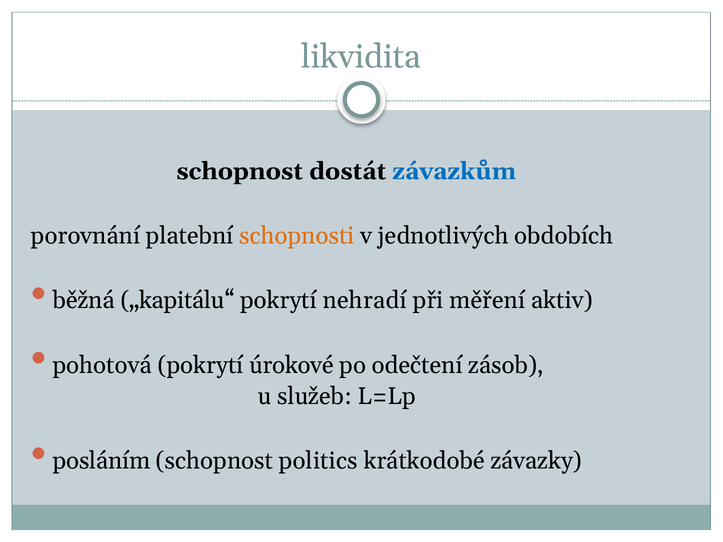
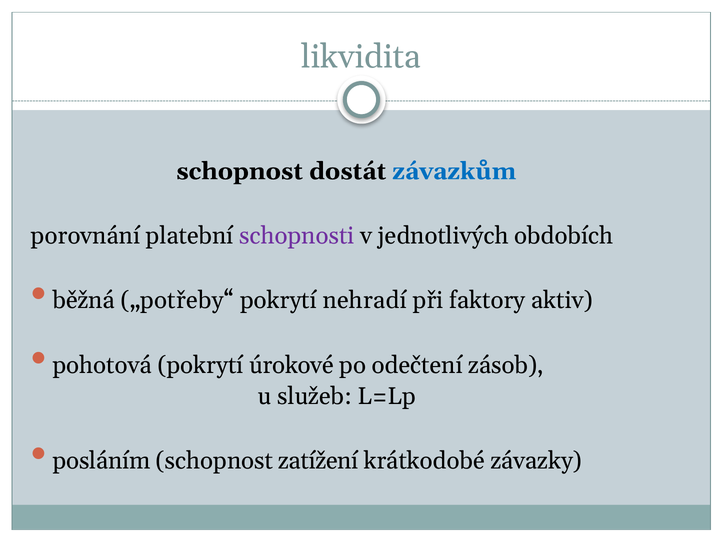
schopnosti colour: orange -> purple
„kapitálu“: „kapitálu“ -> „potřeby“
měření: měření -> faktory
politics: politics -> zatížení
